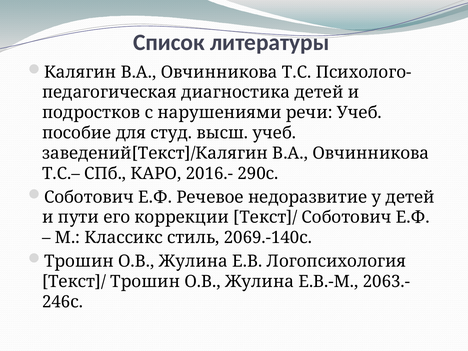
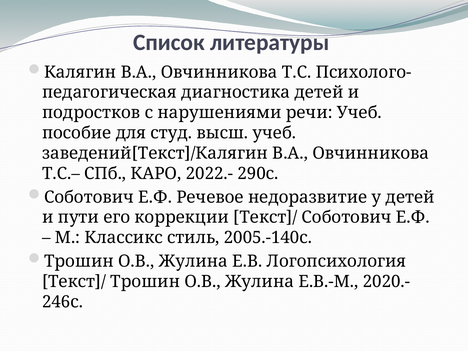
2016.-: 2016.- -> 2022.-
2069.-140с: 2069.-140с -> 2005.-140с
2063.-: 2063.- -> 2020.-
